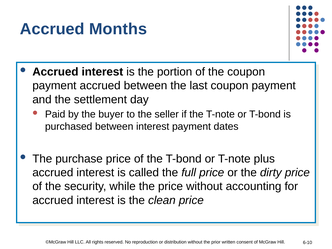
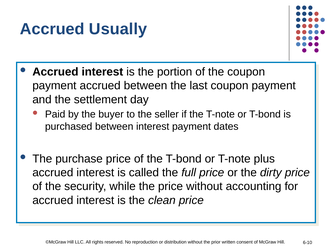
Months: Months -> Usually
